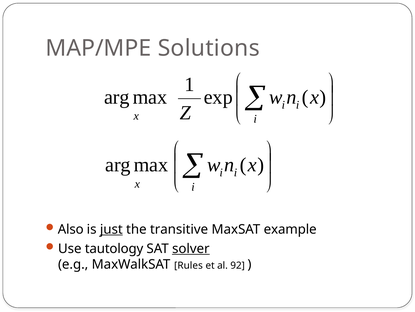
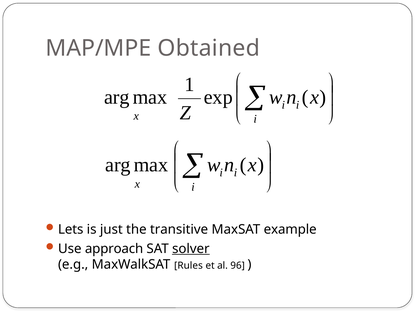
Solutions: Solutions -> Obtained
Also: Also -> Lets
just underline: present -> none
tautology: tautology -> approach
92: 92 -> 96
